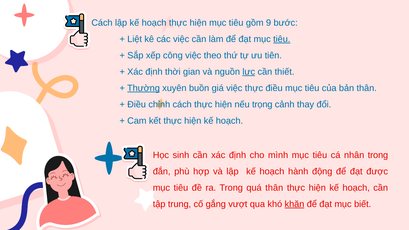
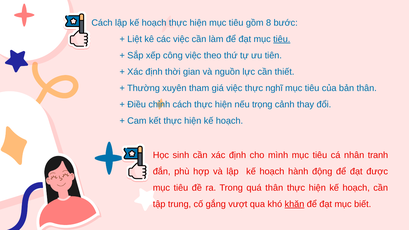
9: 9 -> 8
lực underline: present -> none
Thường underline: present -> none
buồn: buồn -> tham
thực điều: điều -> nghĩ
nhân trong: trong -> tranh
